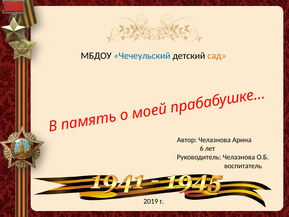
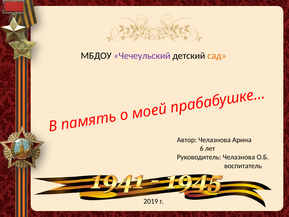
Чечеульский colour: blue -> purple
